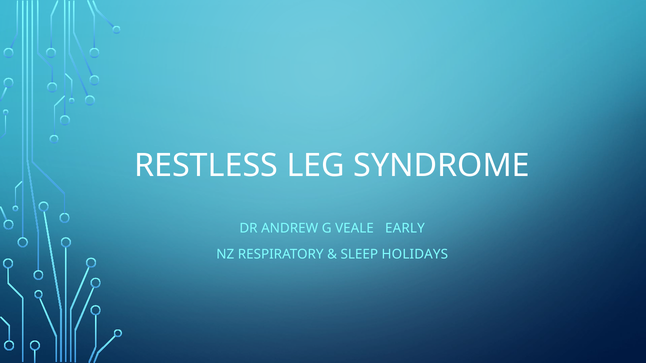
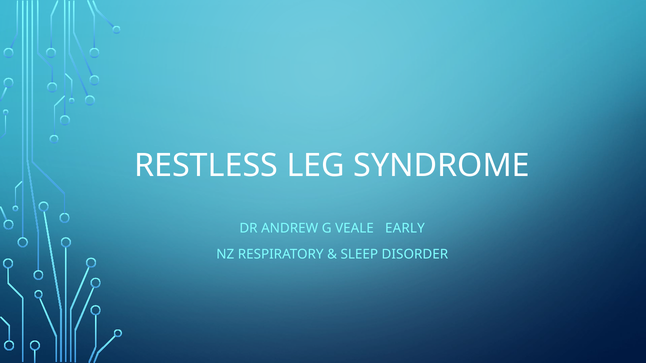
HOLIDAYS: HOLIDAYS -> DISORDER
